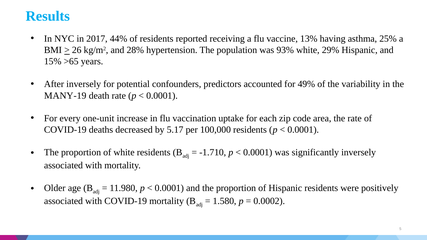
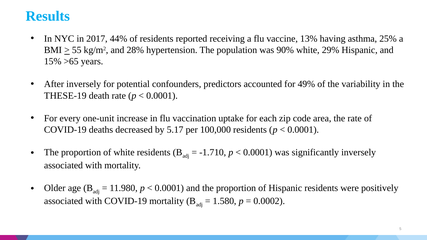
26: 26 -> 55
93%: 93% -> 90%
MANY-19: MANY-19 -> THESE-19
